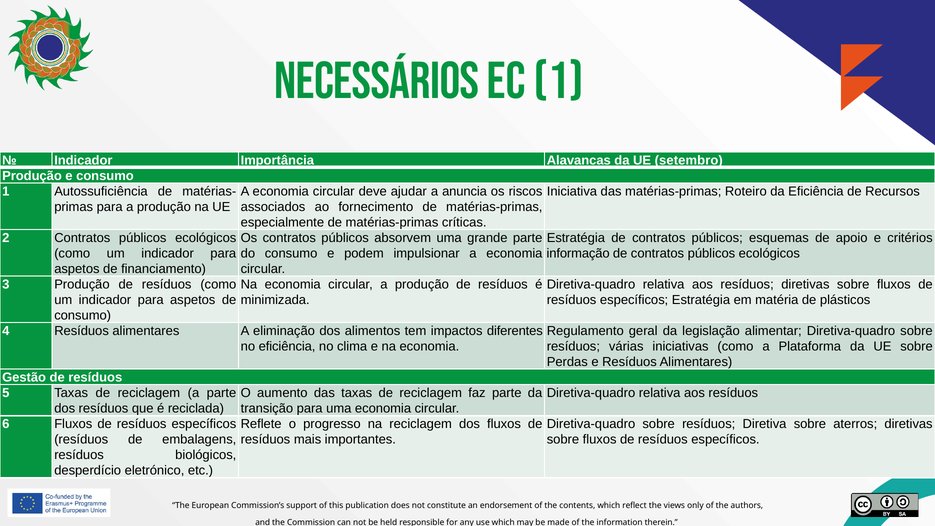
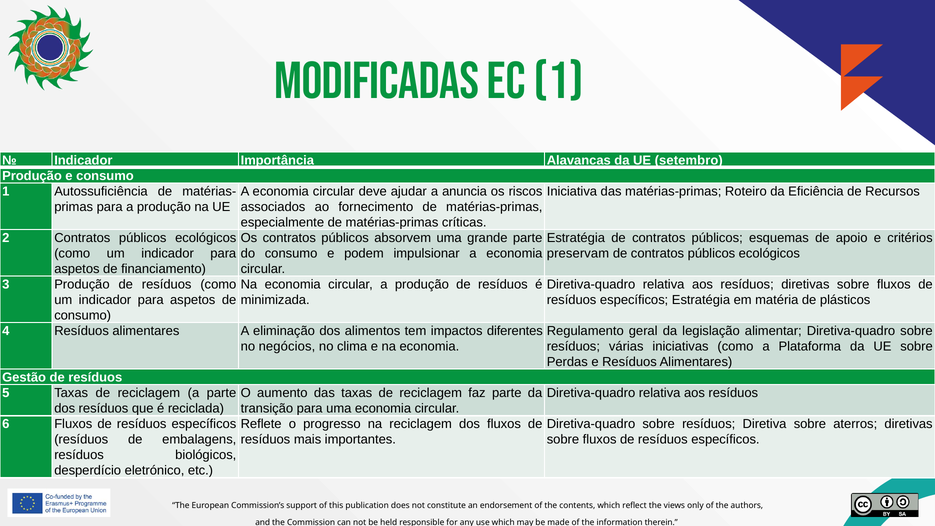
Necessários: Necessários -> Modificadas
informação: informação -> preservam
no eficiência: eficiência -> negócios
